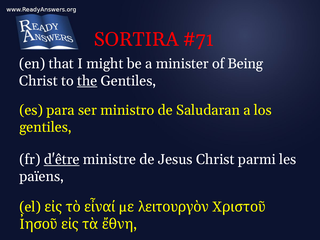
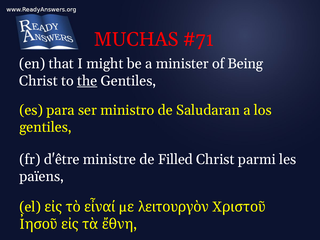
SORTIRA: SORTIRA -> MUCHAS
d'être underline: present -> none
Jesus: Jesus -> Filled
